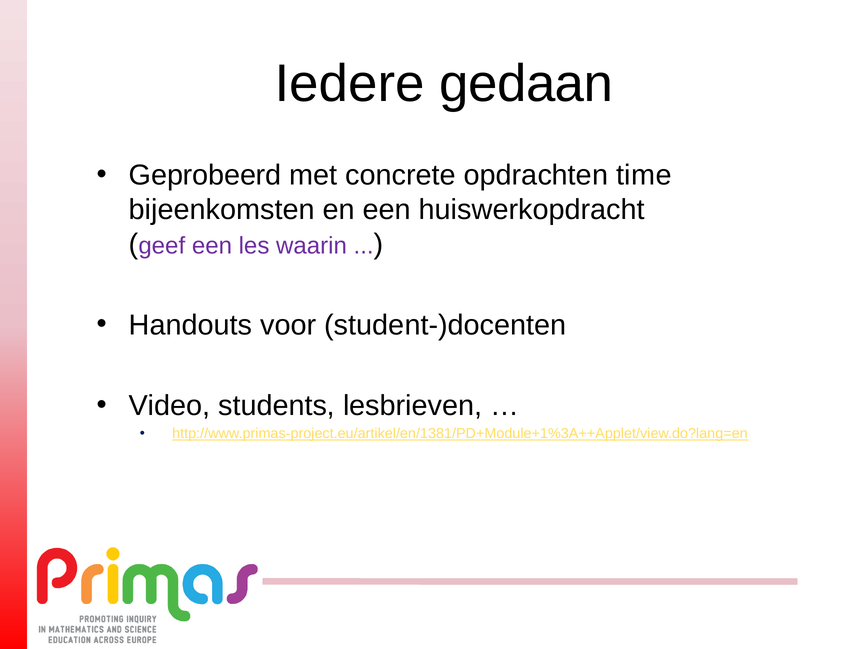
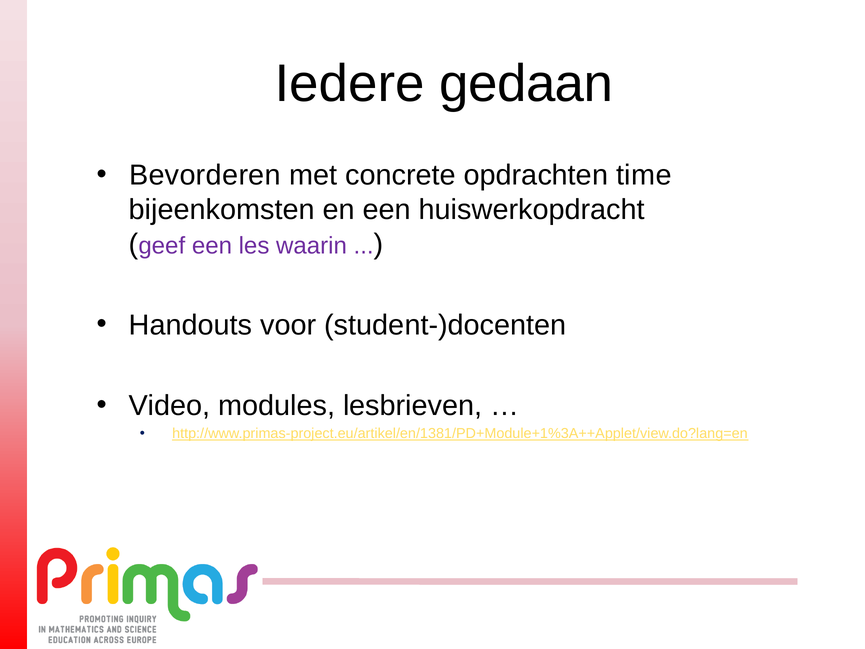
Geprobeerd: Geprobeerd -> Bevorderen
students: students -> modules
